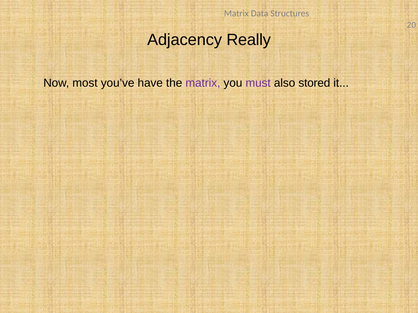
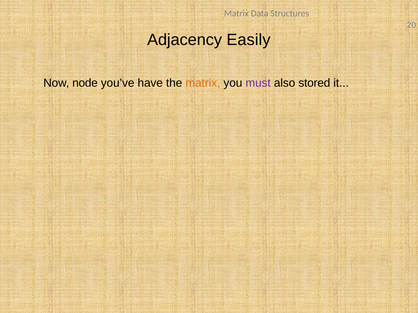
Really: Really -> Easily
most: most -> node
matrix at (203, 83) colour: purple -> orange
